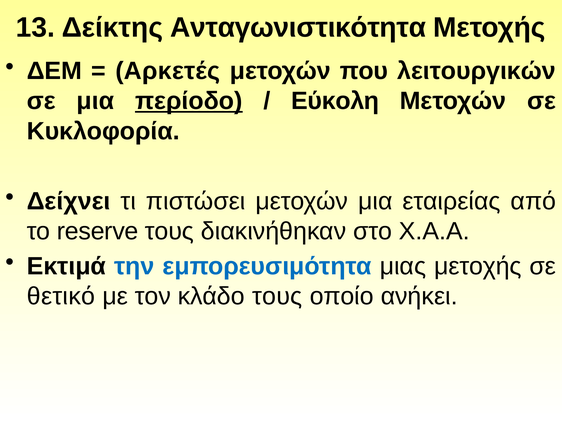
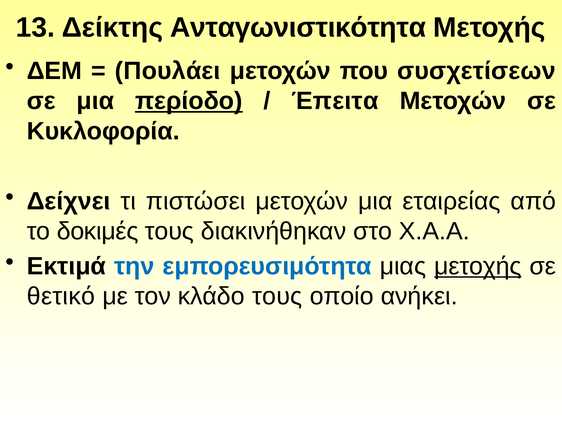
Αρκετές: Αρκετές -> Πουλάει
λειτουργικών: λειτουργικών -> συσχετίσεων
Εύκολη: Εύκολη -> Έπειτα
reserve: reserve -> δοκιμές
μετοχής at (478, 266) underline: none -> present
